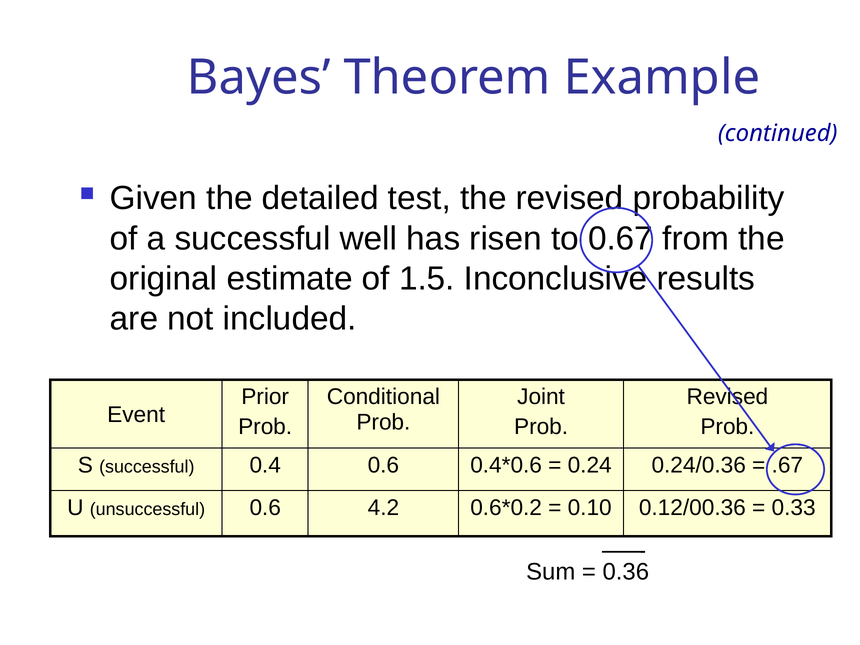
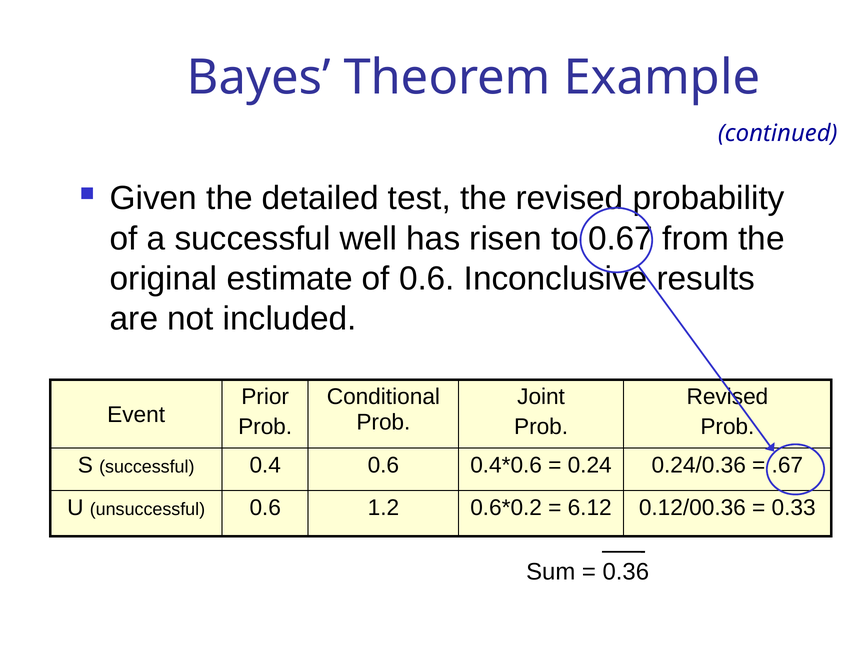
of 1.5: 1.5 -> 0.6
4.2: 4.2 -> 1.2
0.10: 0.10 -> 6.12
